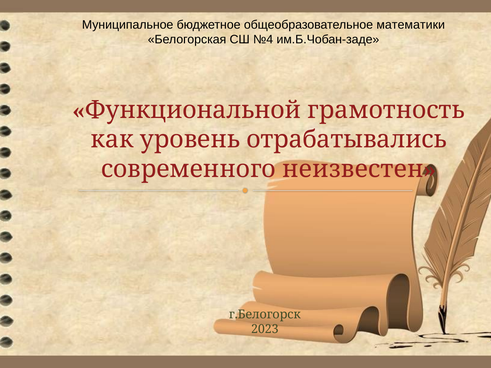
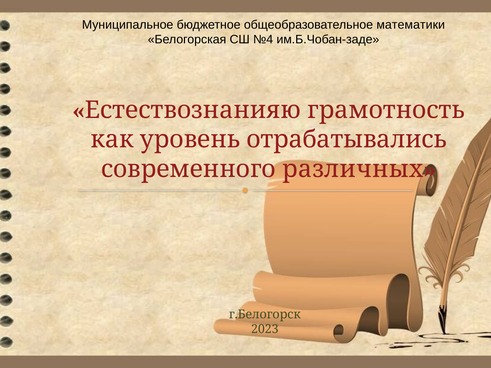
Функциональной: Функциональной -> Естествознанияю
неизвестен: неизвестен -> различных
